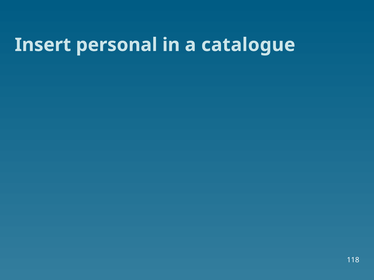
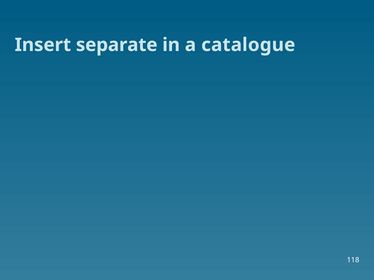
personal: personal -> separate
